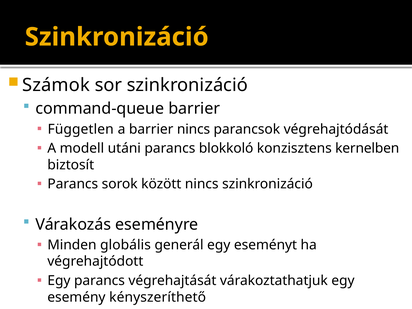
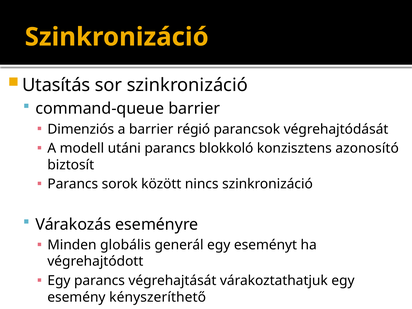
Számok: Számok -> Utasítás
Független: Független -> Dimenziós
barrier nincs: nincs -> régió
kernelben: kernelben -> azonosító
